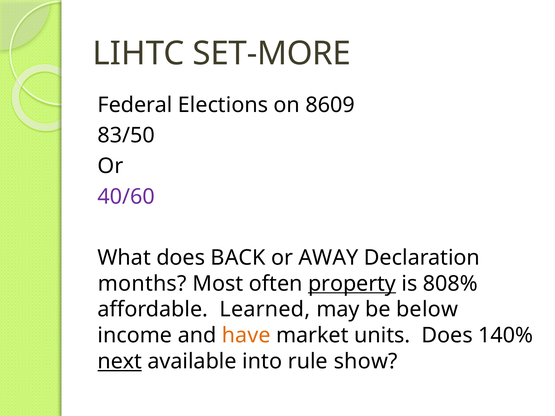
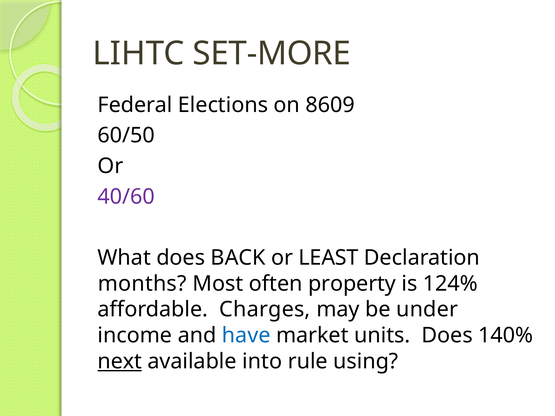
83/50: 83/50 -> 60/50
AWAY: AWAY -> LEAST
property underline: present -> none
808%: 808% -> 124%
Learned: Learned -> Charges
below: below -> under
have colour: orange -> blue
show: show -> using
